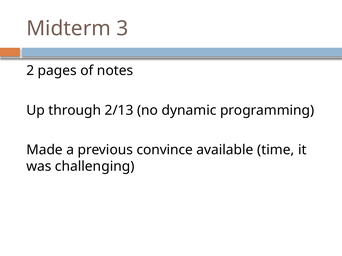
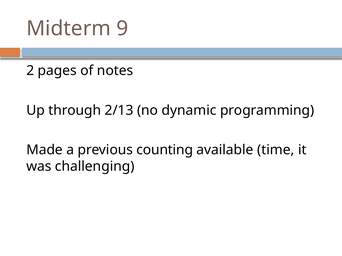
3: 3 -> 9
convince: convince -> counting
